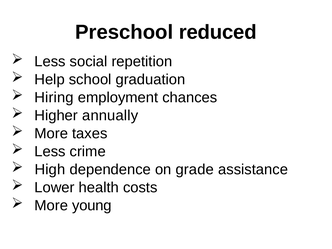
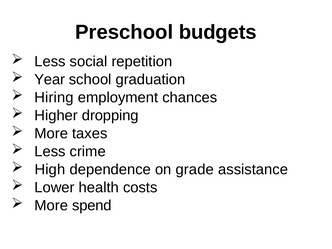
reduced: reduced -> budgets
Help: Help -> Year
annually: annually -> dropping
young: young -> spend
